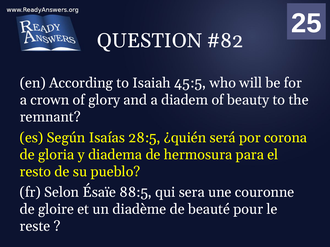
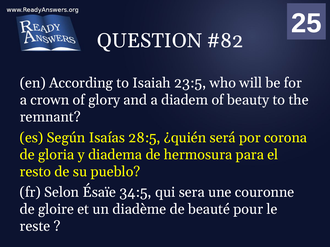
45:5: 45:5 -> 23:5
88:5: 88:5 -> 34:5
